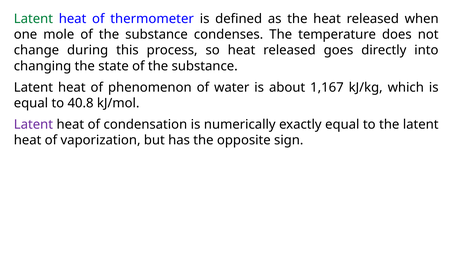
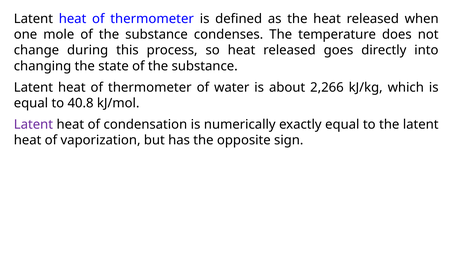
Latent at (33, 19) colour: green -> black
phenomenon at (150, 87): phenomenon -> thermometer
1,167: 1,167 -> 2,266
